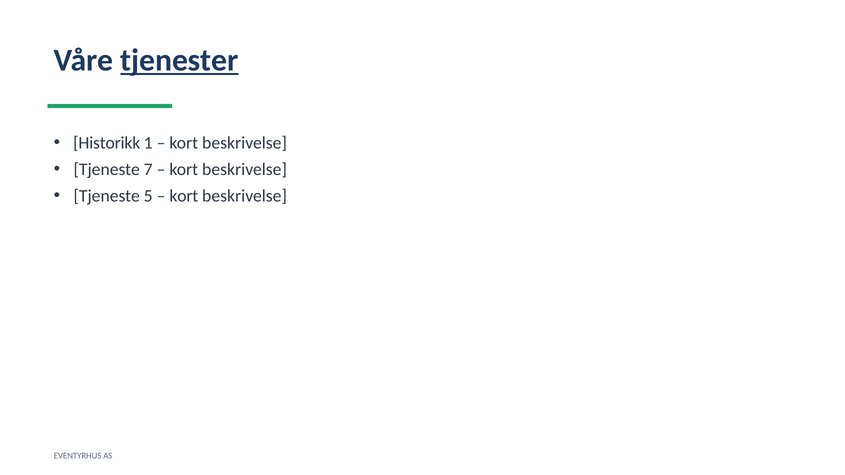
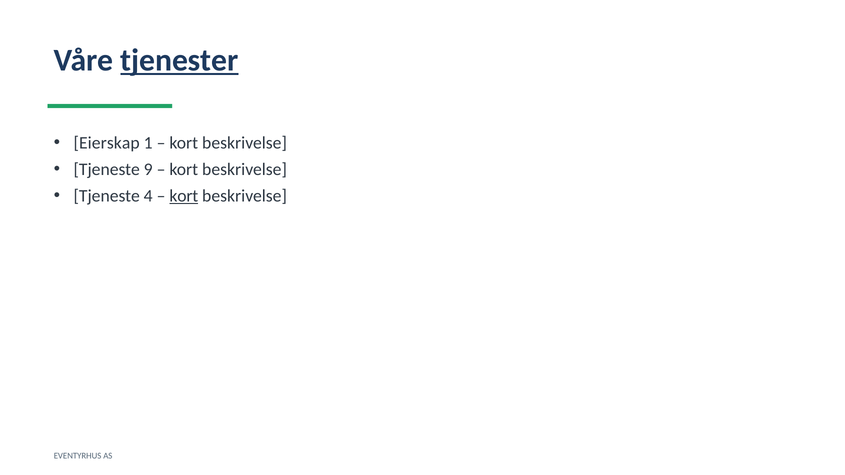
Historikk: Historikk -> Eierskap
7: 7 -> 9
5: 5 -> 4
kort at (184, 196) underline: none -> present
